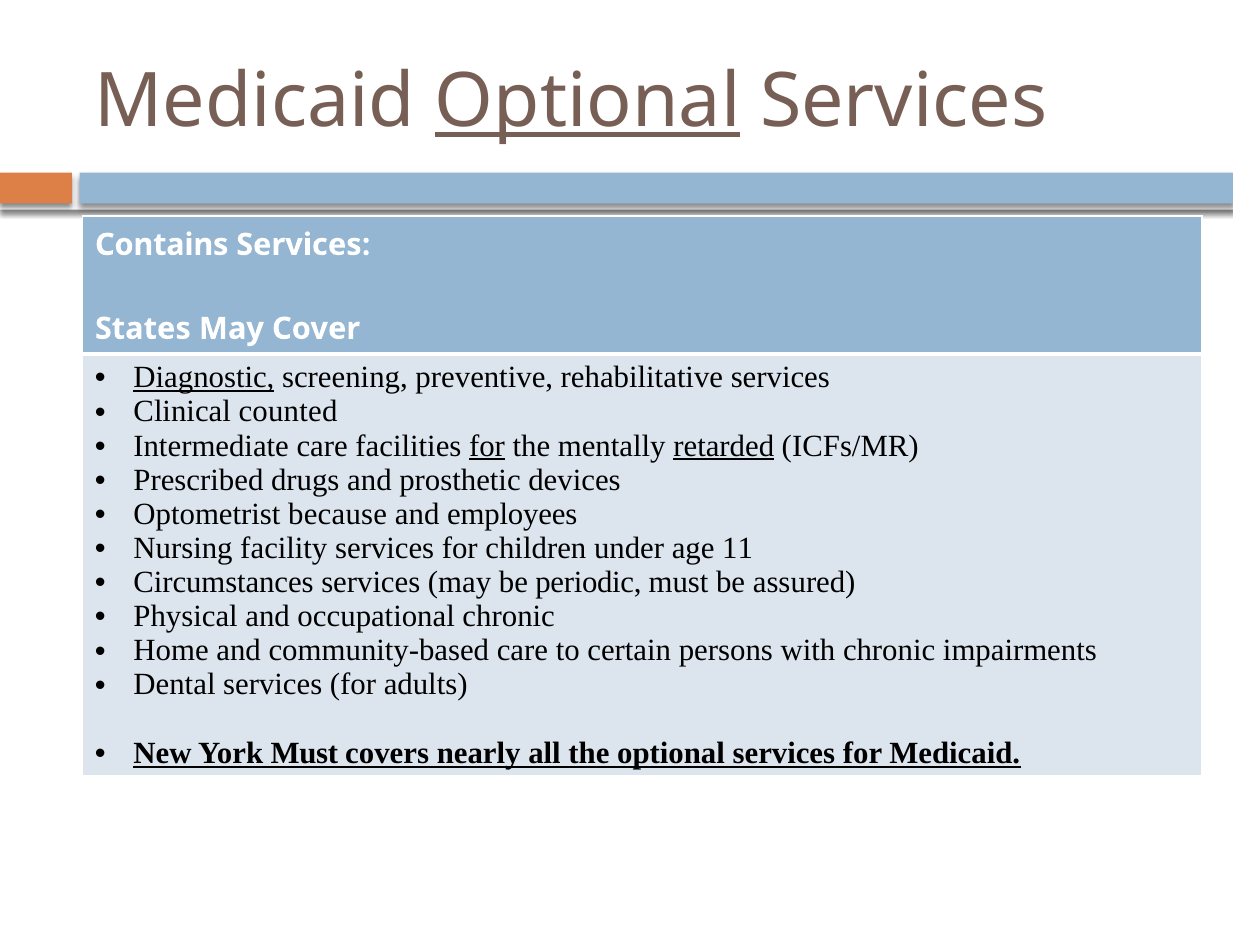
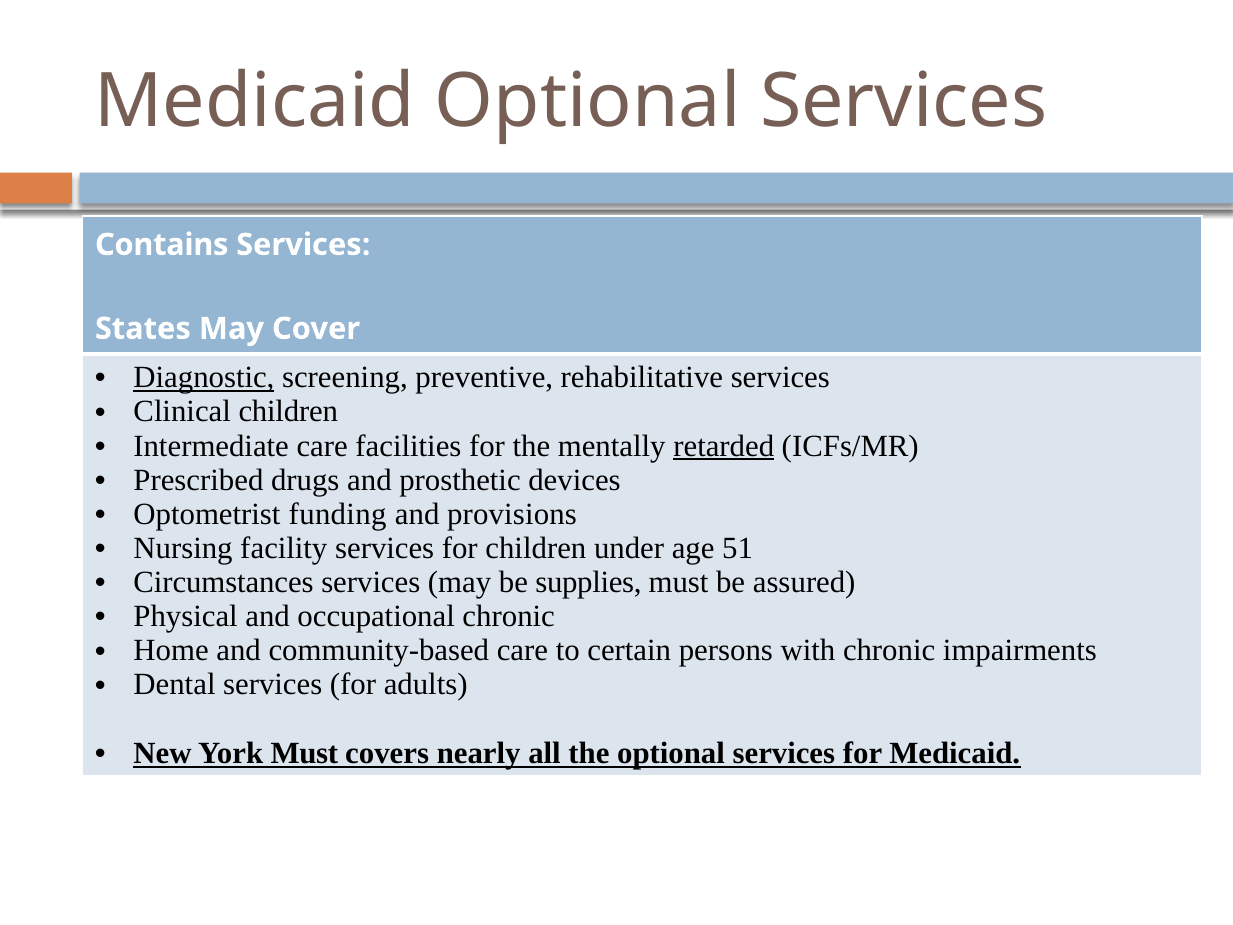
Optional at (588, 102) underline: present -> none
Clinical counted: counted -> children
for at (487, 446) underline: present -> none
because: because -> funding
employees: employees -> provisions
11: 11 -> 51
periodic: periodic -> supplies
